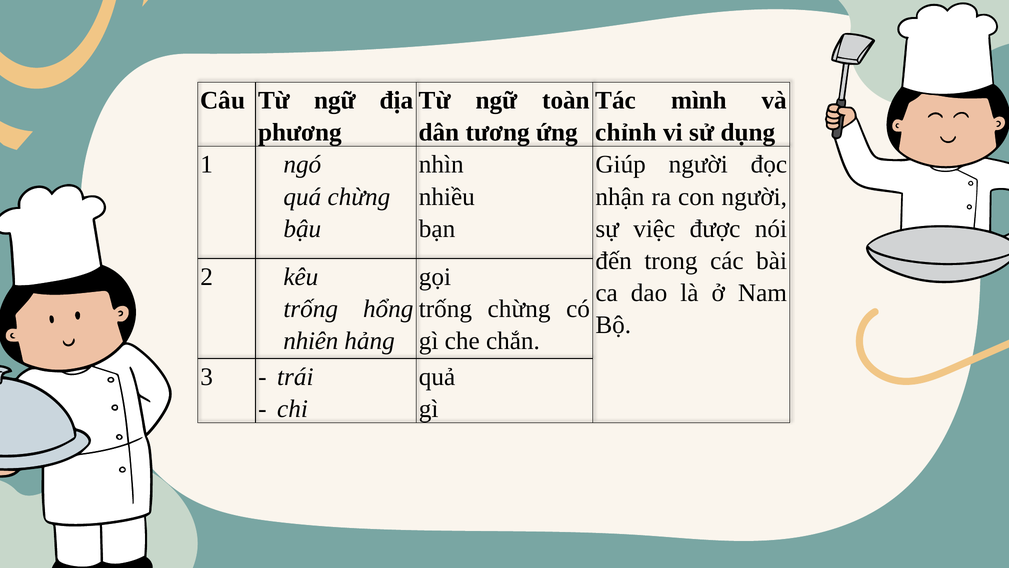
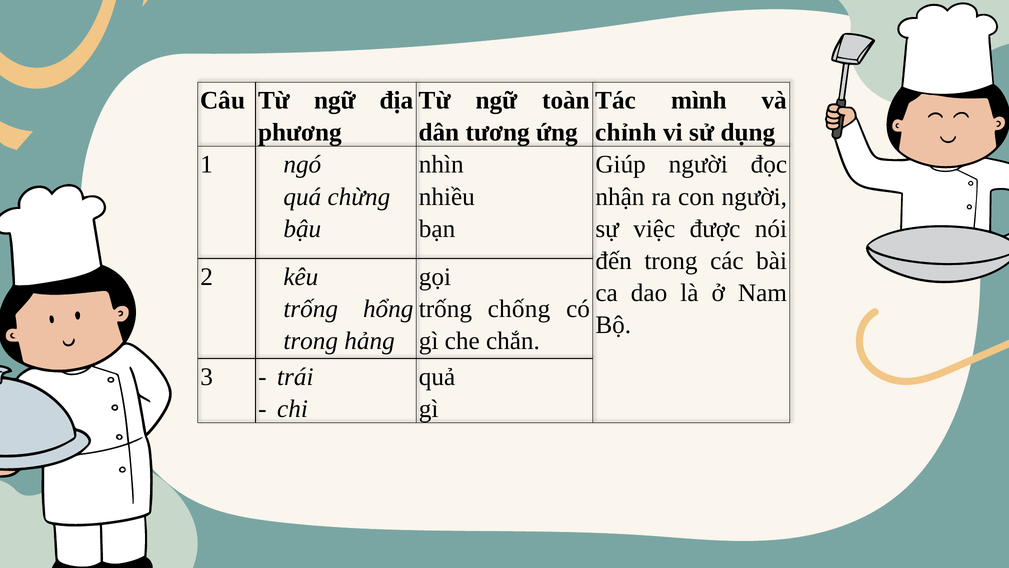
trống chừng: chừng -> chống
nhiên at (311, 341): nhiên -> trong
